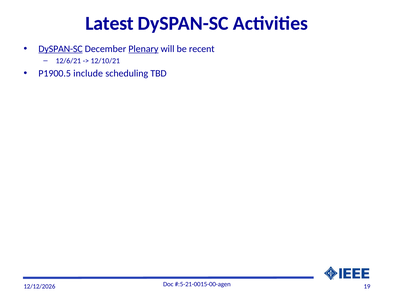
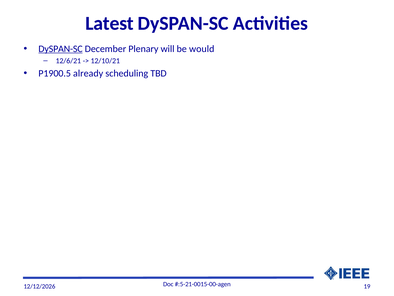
Plenary underline: present -> none
recent: recent -> would
include: include -> already
